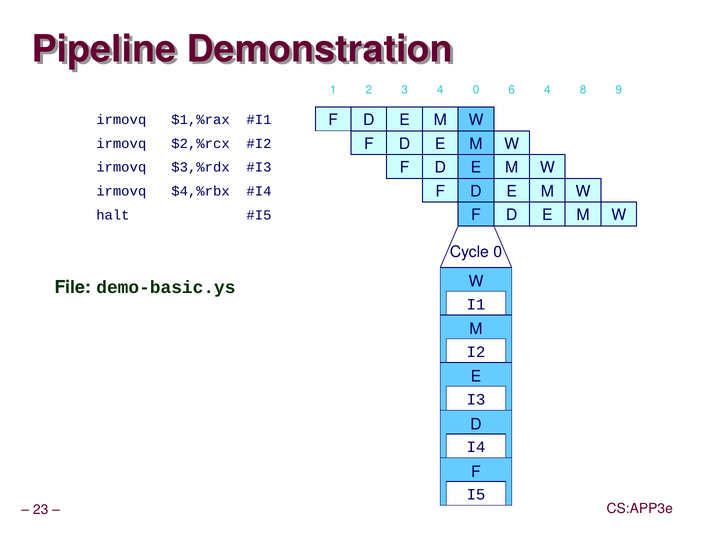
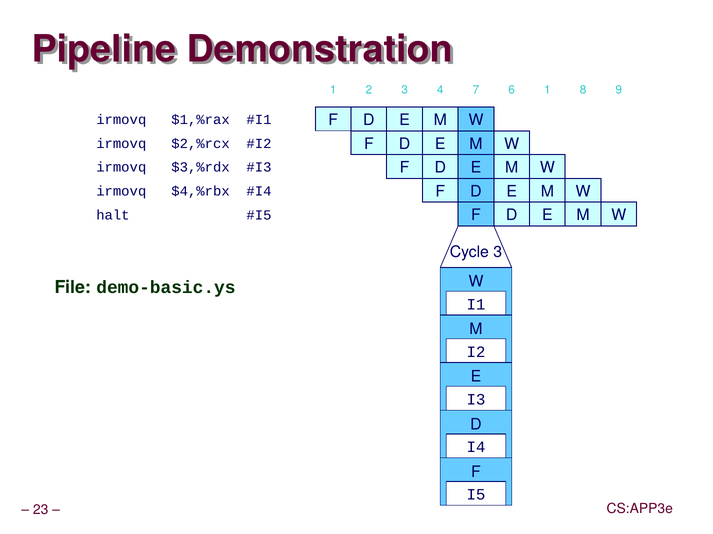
4 0: 0 -> 7
6 4: 4 -> 1
Cycle 0: 0 -> 3
